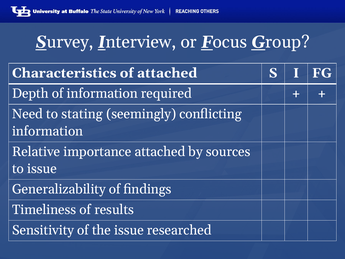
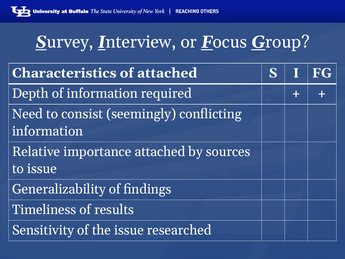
stating: stating -> consist
